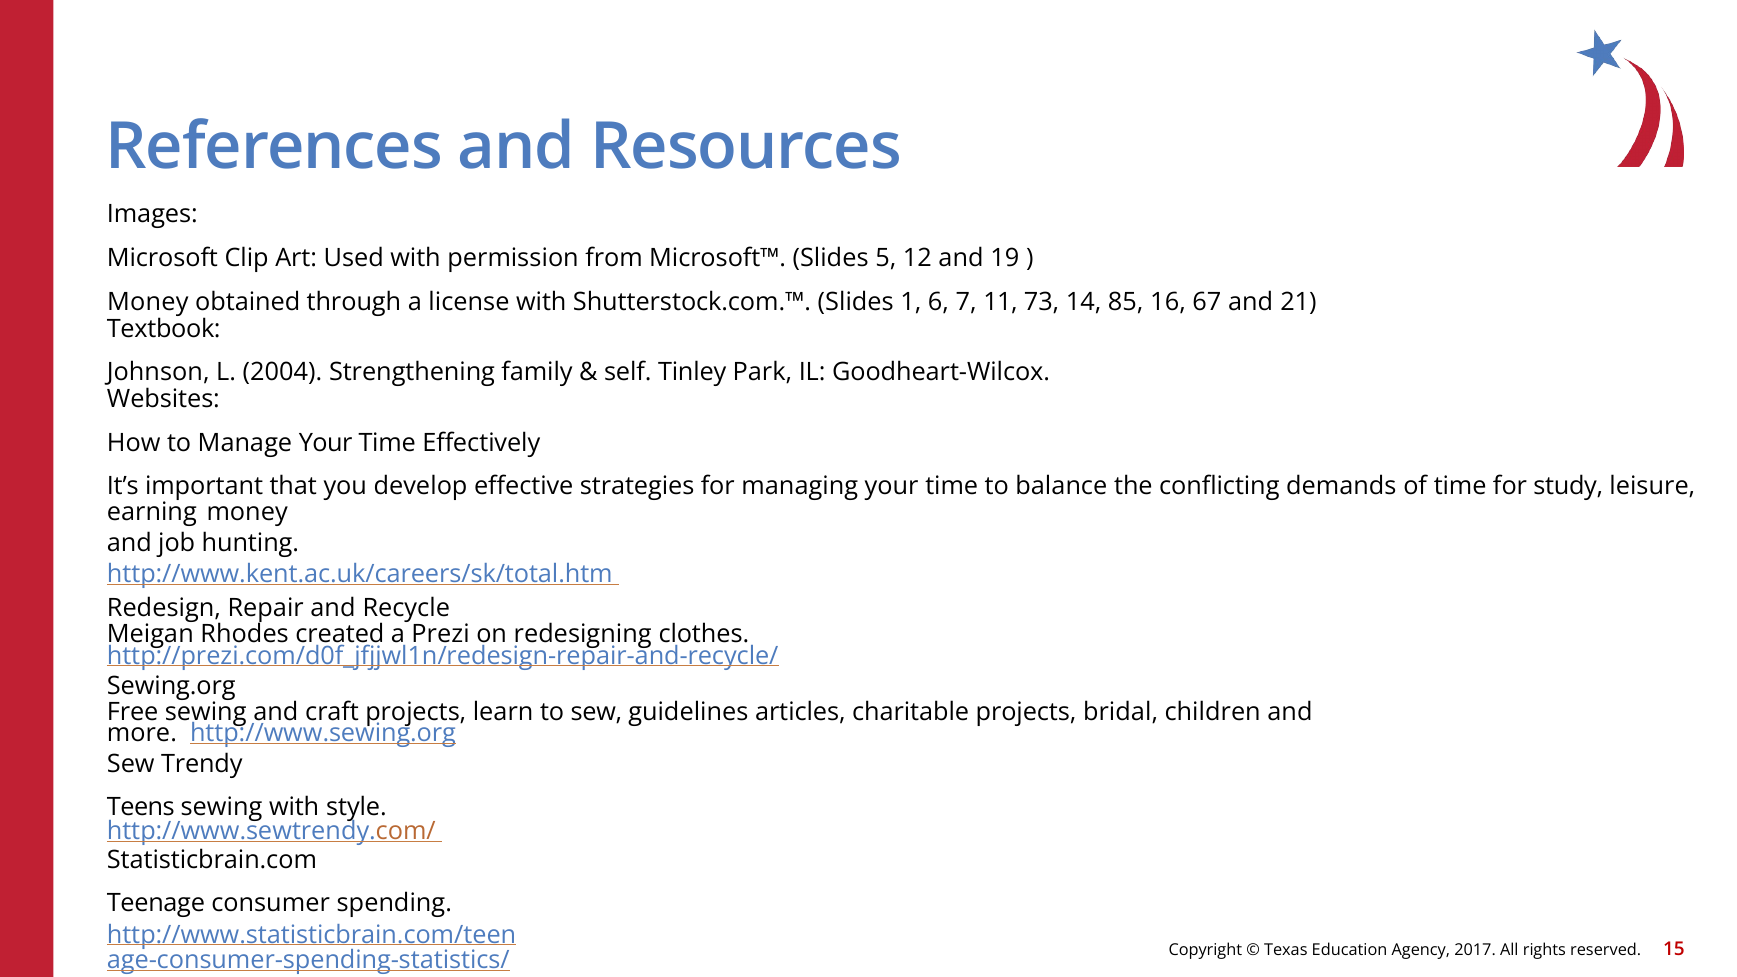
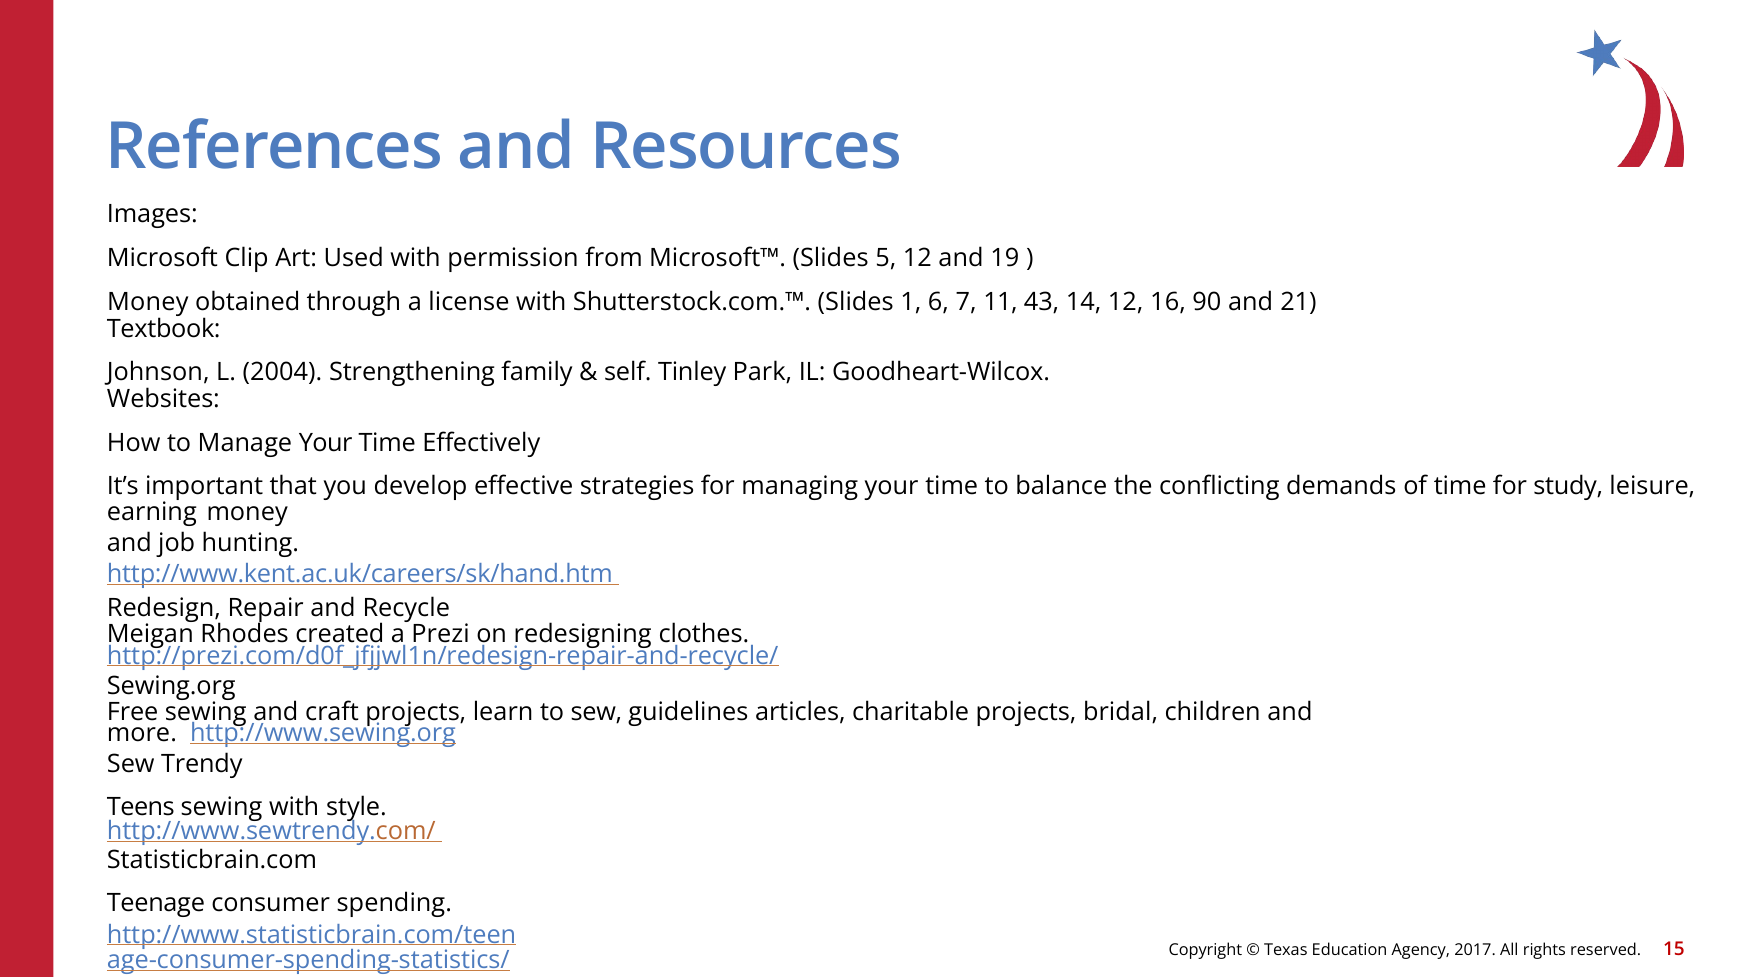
73: 73 -> 43
14 85: 85 -> 12
67: 67 -> 90
http://www.kent.ac.uk/careers/sk/total.htm: http://www.kent.ac.uk/careers/sk/total.htm -> http://www.kent.ac.uk/careers/sk/hand.htm
